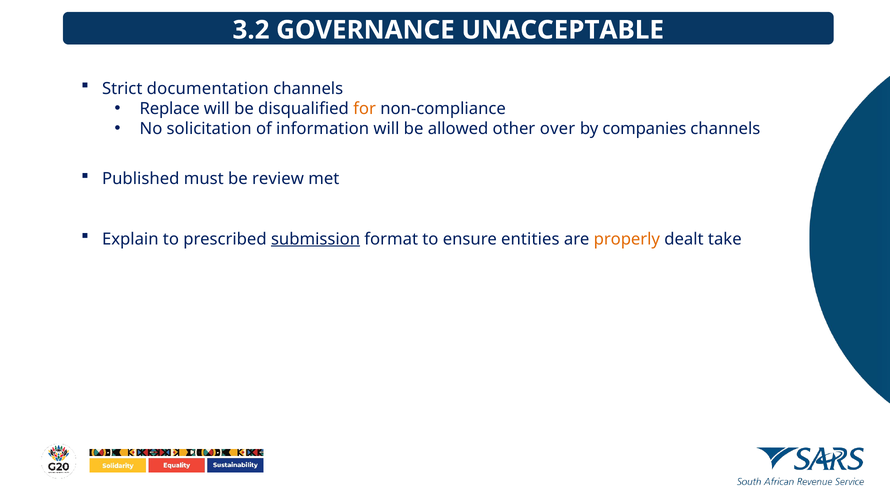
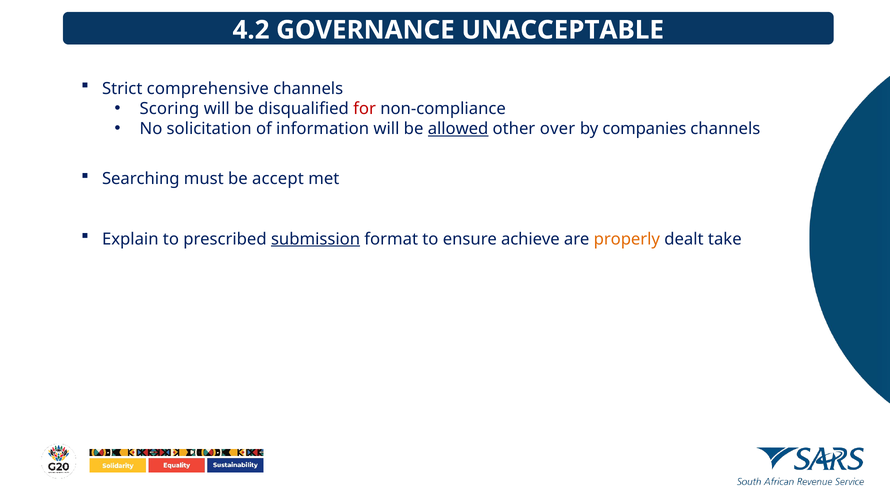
3.2: 3.2 -> 4.2
documentation: documentation -> comprehensive
Replace: Replace -> Scoring
for colour: orange -> red
allowed underline: none -> present
Published: Published -> Searching
review: review -> accept
entities: entities -> achieve
